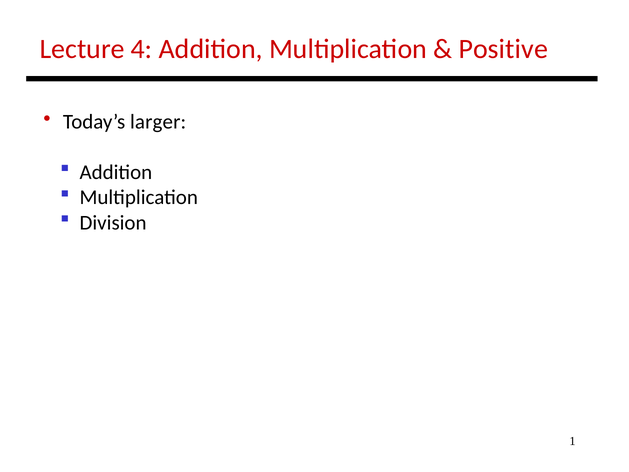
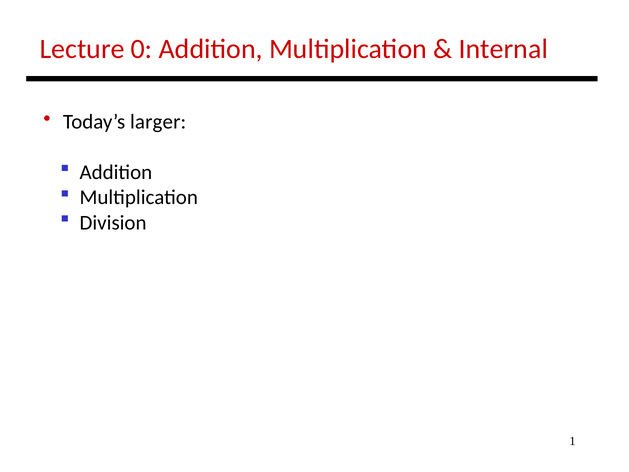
4: 4 -> 0
Positive: Positive -> Internal
